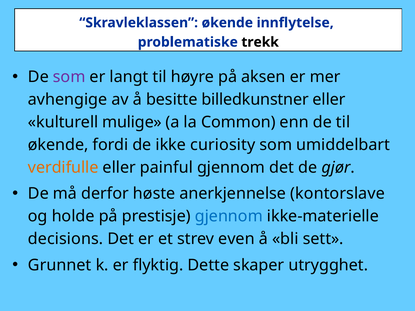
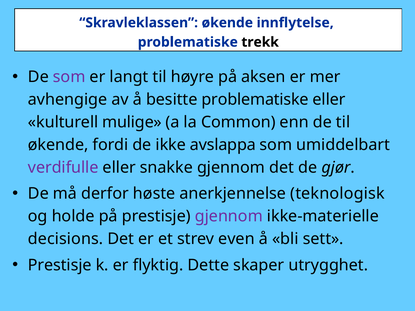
besitte billedkunstner: billedkunstner -> problematiske
curiosity: curiosity -> avslappa
verdifulle colour: orange -> purple
painful: painful -> snakke
kontorslave: kontorslave -> teknologisk
gjennom at (229, 216) colour: blue -> purple
Grunnet at (60, 265): Grunnet -> Prestisje
